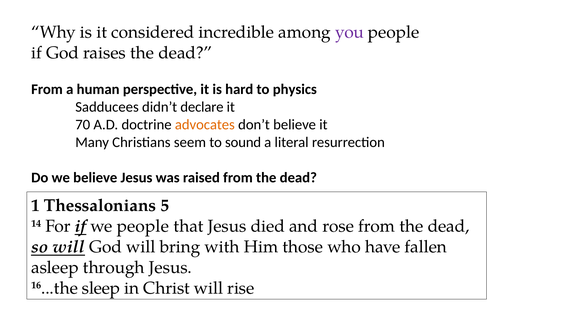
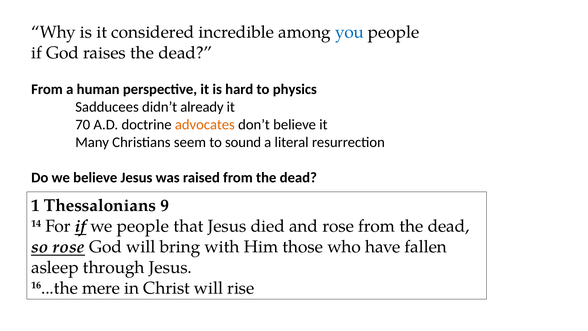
you colour: purple -> blue
declare: declare -> already
5: 5 -> 9
so will: will -> rose
sleep: sleep -> mere
